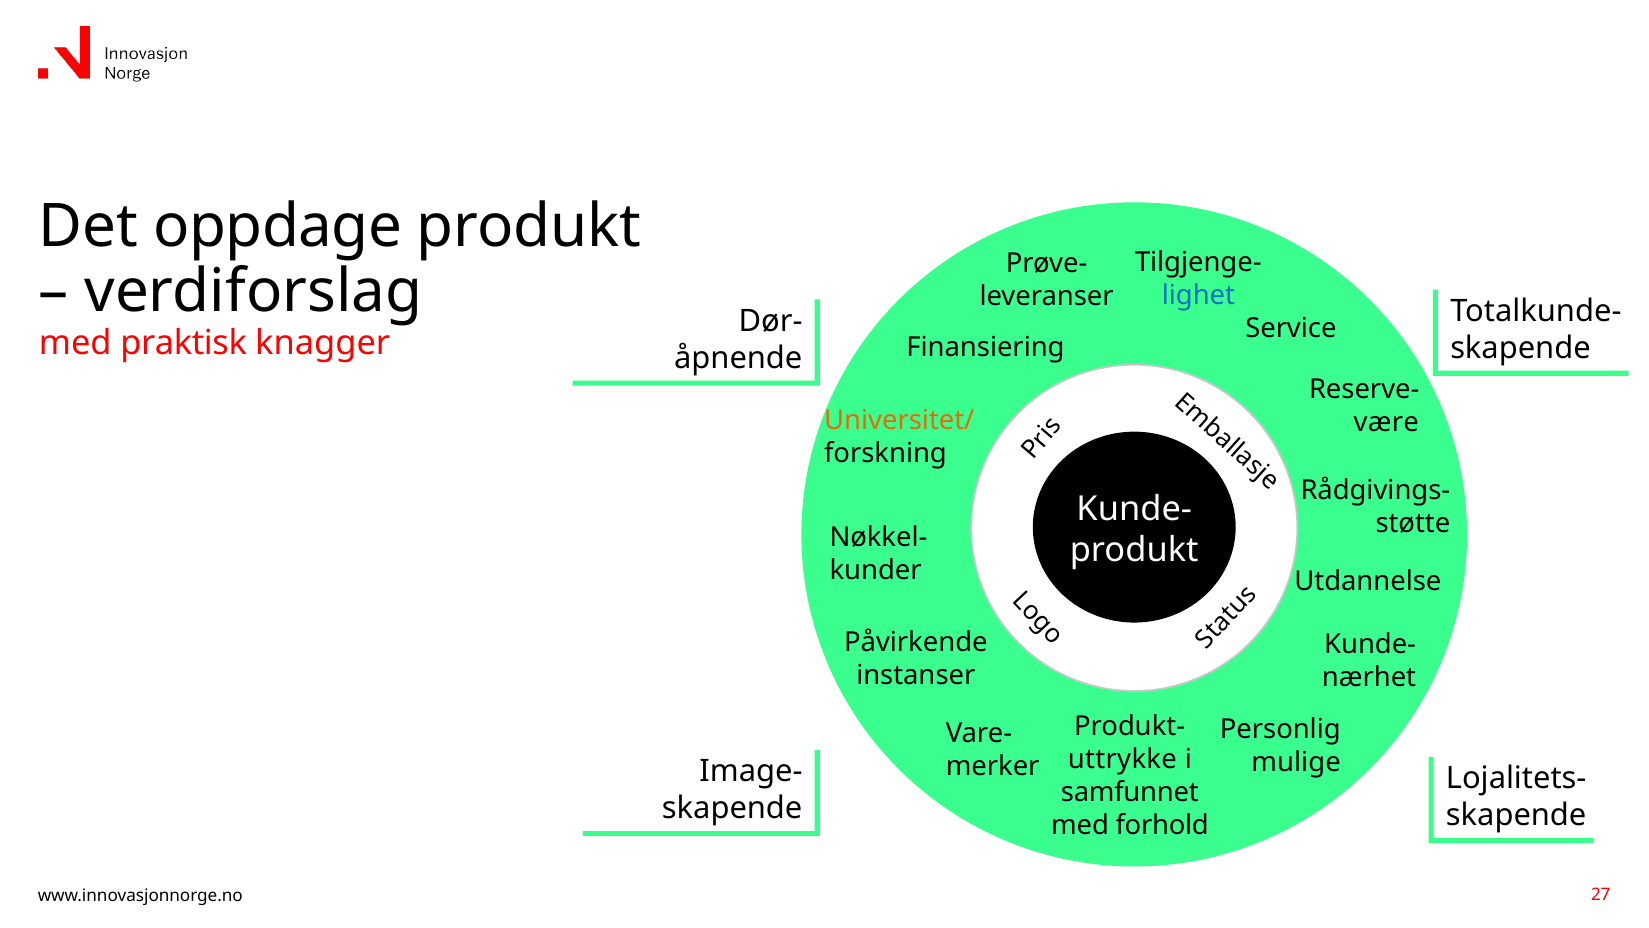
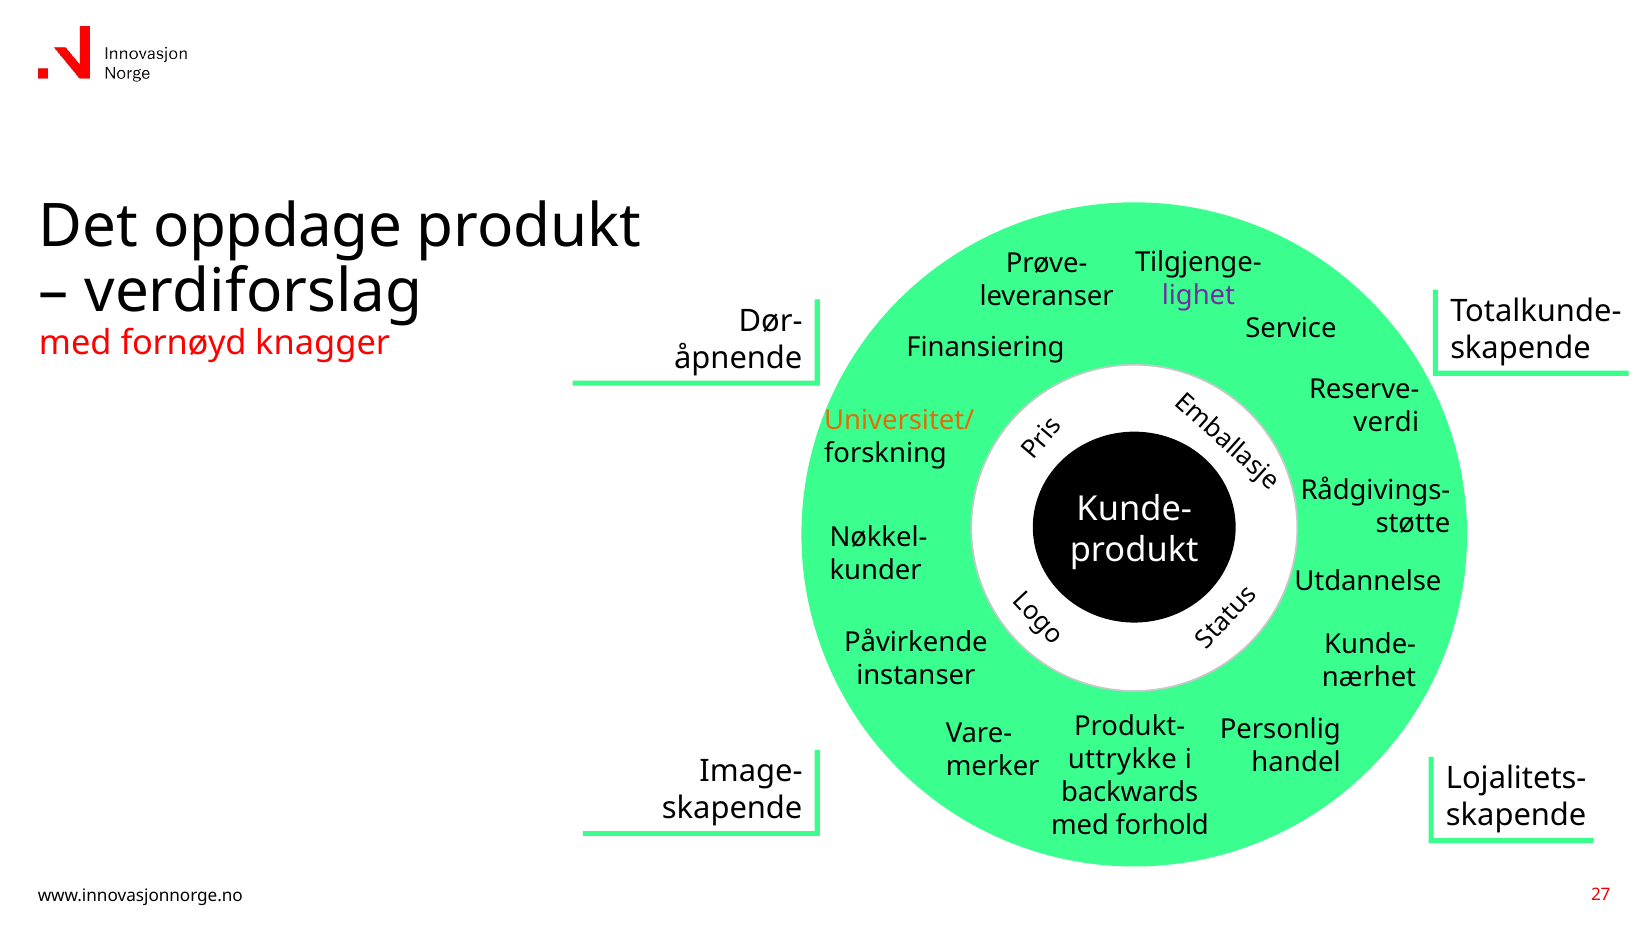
lighet colour: blue -> purple
praktisk: praktisk -> fornøyd
være: være -> verdi
mulige: mulige -> handel
samfunnet: samfunnet -> backwards
